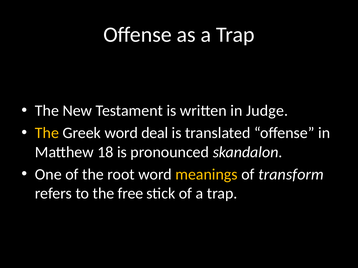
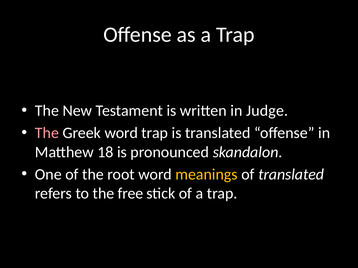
The at (47, 133) colour: yellow -> pink
word deal: deal -> trap
of transform: transform -> translated
